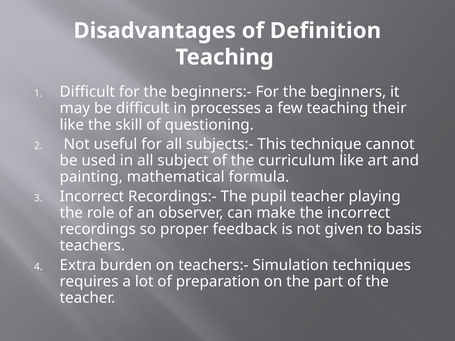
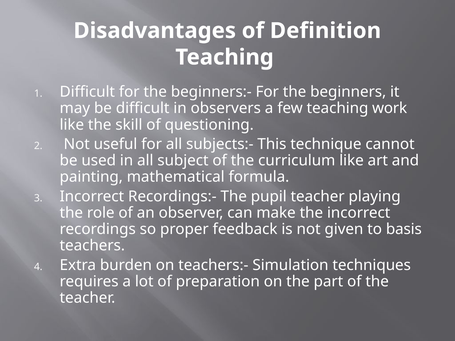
processes: processes -> observers
their: their -> work
